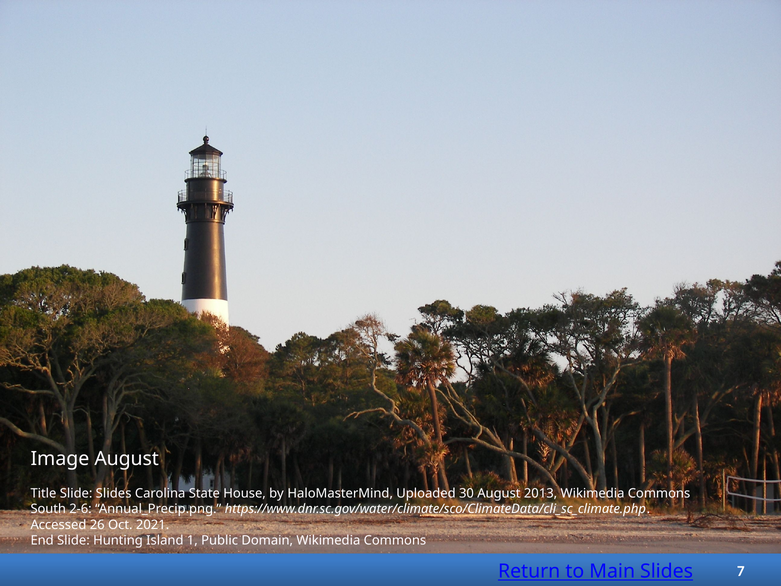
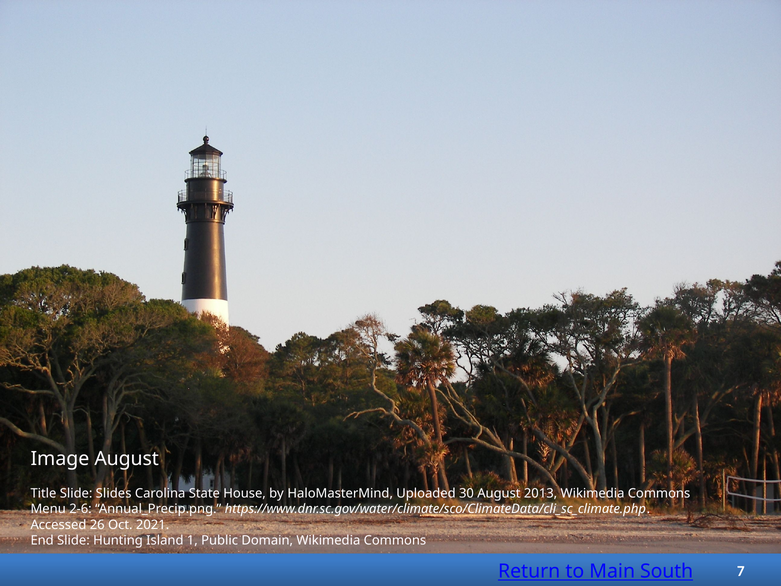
South: South -> Menu
Main Slides: Slides -> South
